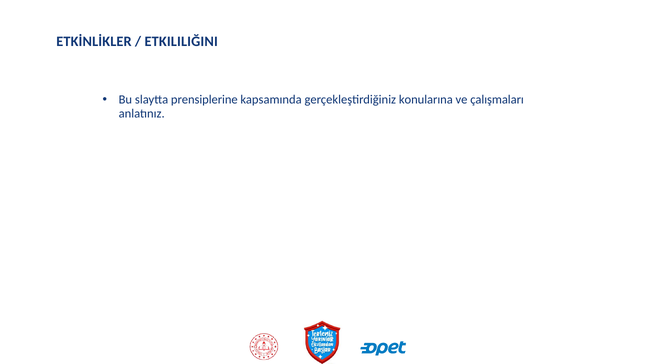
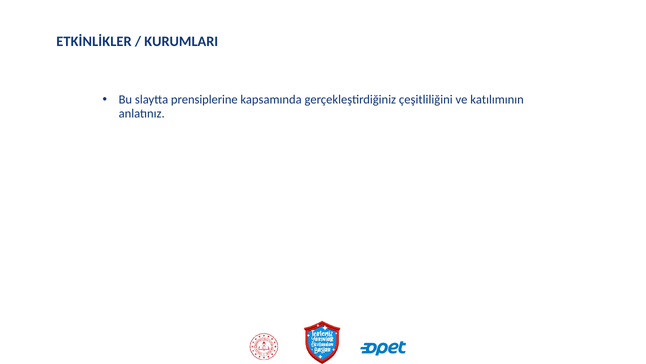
ETKILILIĞINI: ETKILILIĞINI -> KURUMLARI
konularına: konularına -> çeşitliliğini
çalışmaları: çalışmaları -> katılımının
